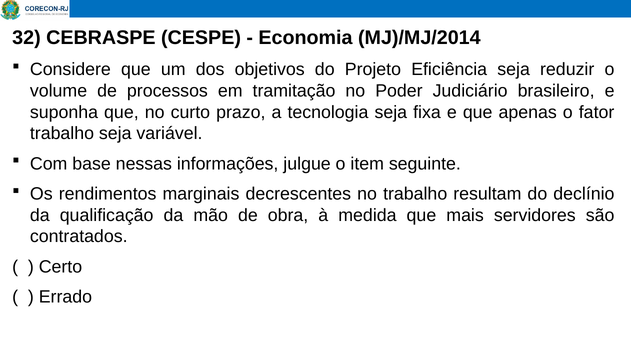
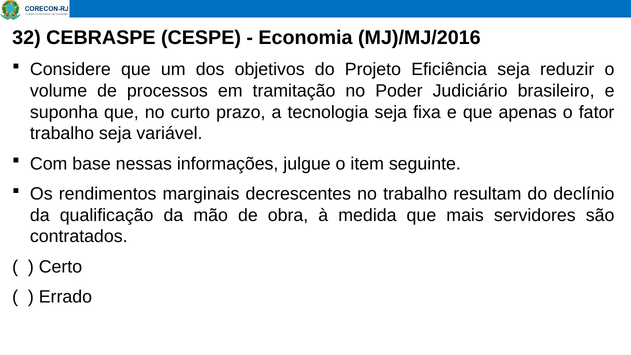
MJ)/MJ/2014: MJ)/MJ/2014 -> MJ)/MJ/2016
